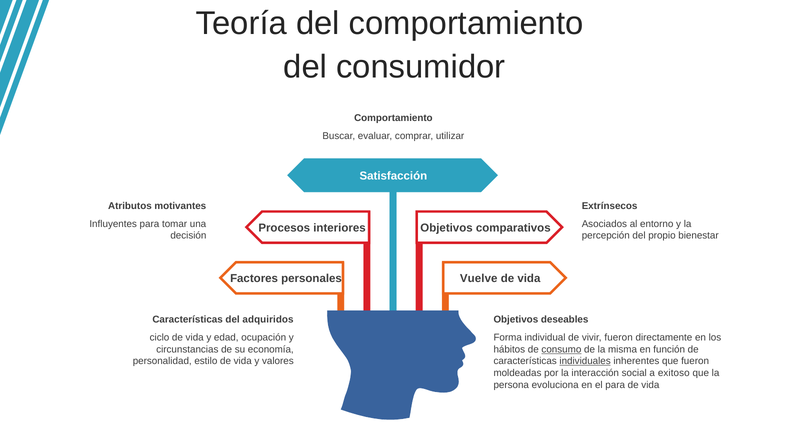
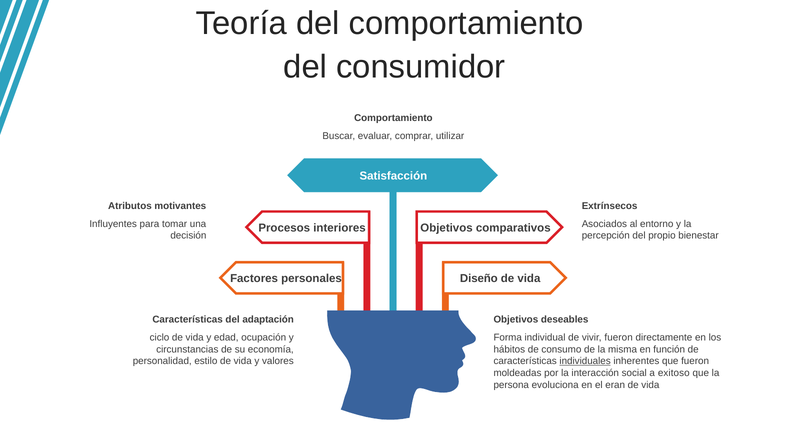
Vuelve: Vuelve -> Diseño
adquiridos: adquiridos -> adaptación
consumo underline: present -> none
el para: para -> eran
